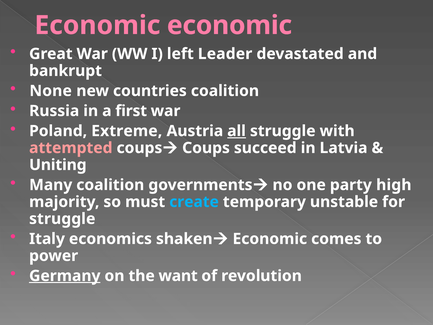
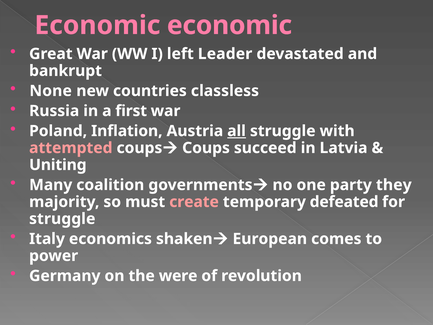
countries coalition: coalition -> classless
Extreme: Extreme -> Inflation
high: high -> they
create colour: light blue -> pink
unstable: unstable -> defeated
Economic at (270, 239): Economic -> European
Germany underline: present -> none
want: want -> were
